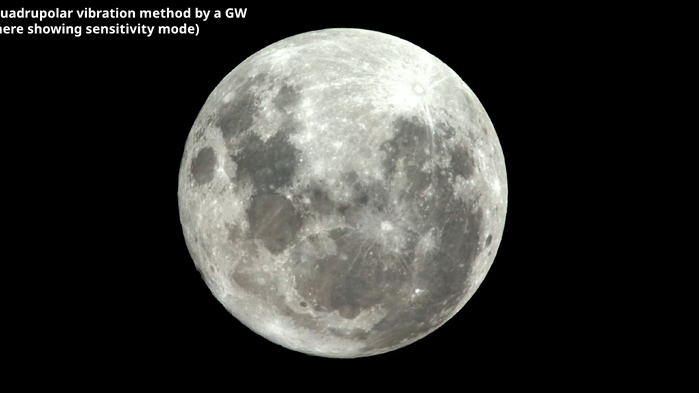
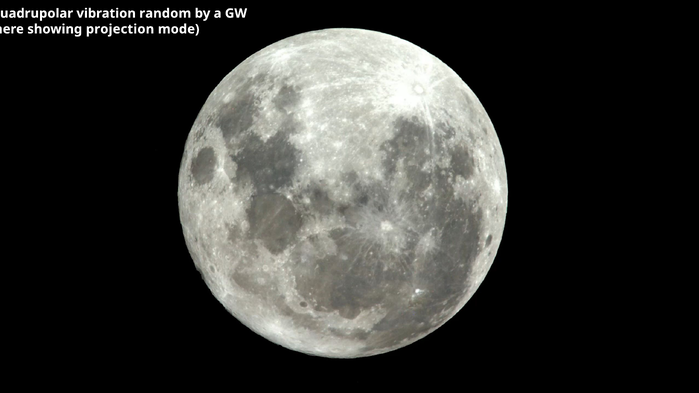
method: method -> random
sensitivity: sensitivity -> projection
